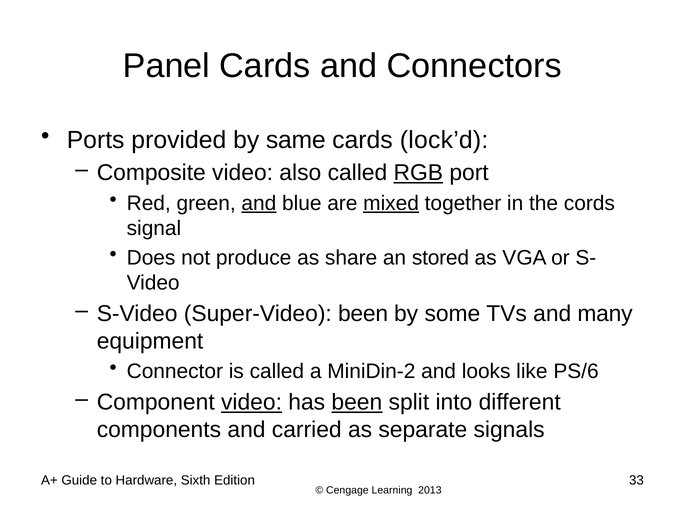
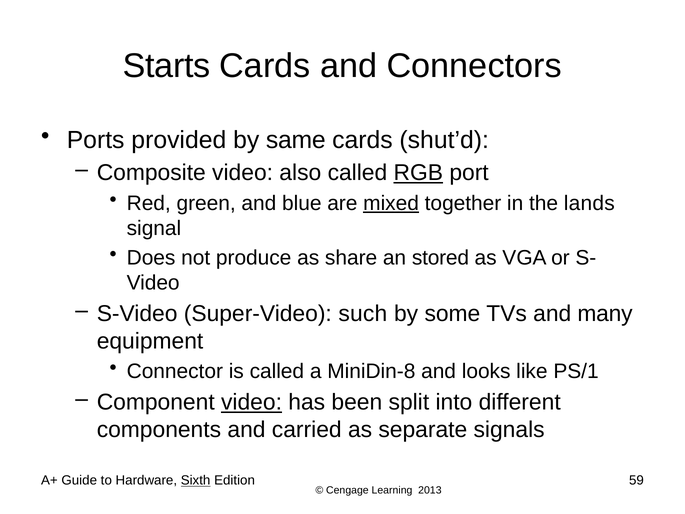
Panel: Panel -> Starts
lock’d: lock’d -> shut’d
and at (259, 203) underline: present -> none
cords: cords -> lands
Super-Video been: been -> such
MiniDin-2: MiniDin-2 -> MiniDin-8
PS/6: PS/6 -> PS/1
been at (357, 402) underline: present -> none
Sixth underline: none -> present
33: 33 -> 59
